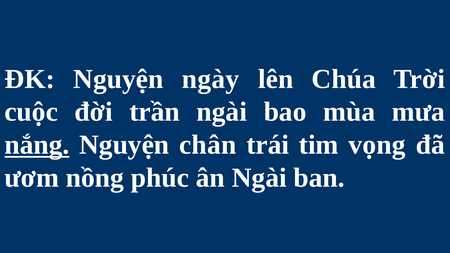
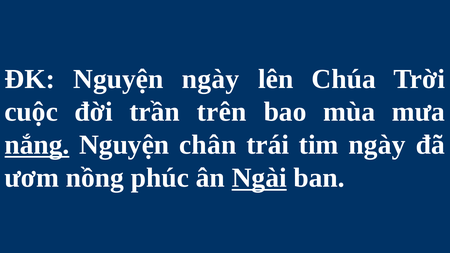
trần ngài: ngài -> trên
tim vọng: vọng -> ngày
Ngài at (259, 178) underline: none -> present
